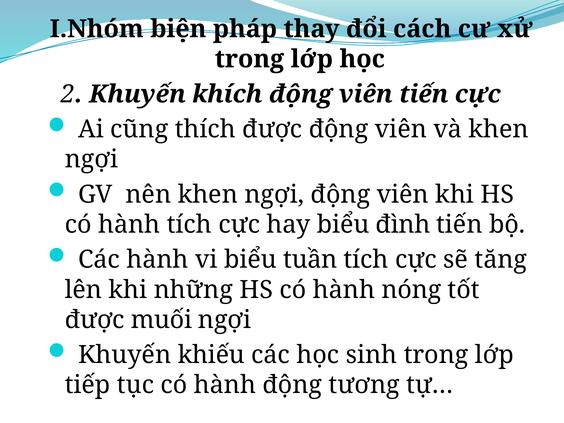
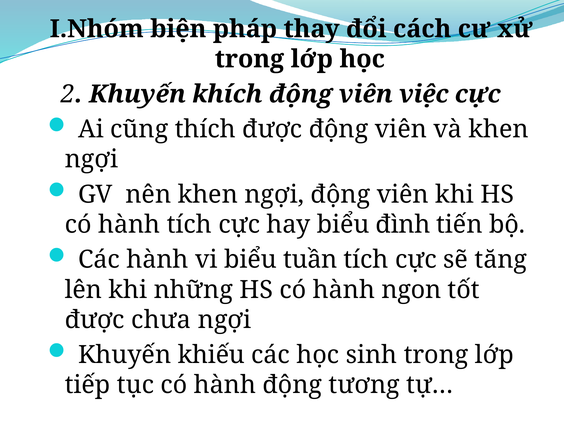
viên tiến: tiến -> việc
nóng: nóng -> ngon
muối: muối -> chưa
